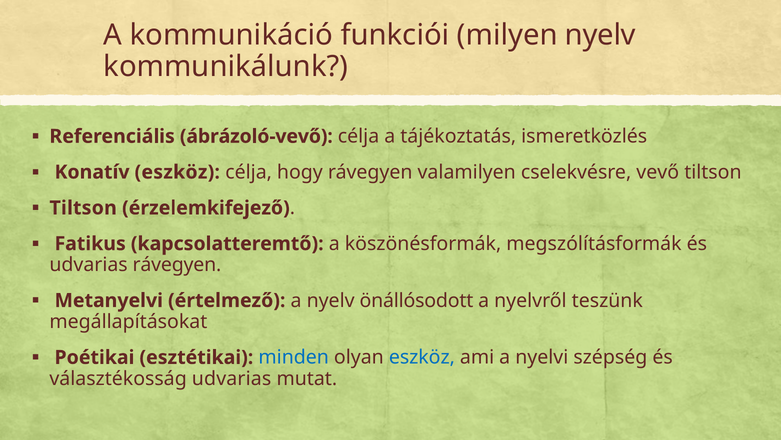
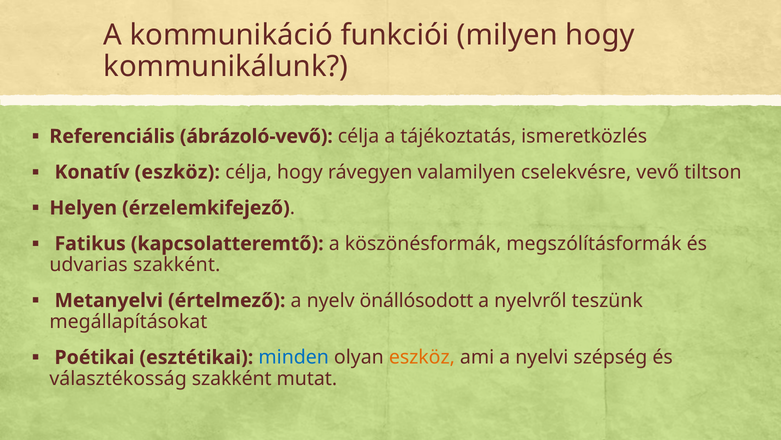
milyen nyelv: nyelv -> hogy
Tiltson at (83, 208): Tiltson -> Helyen
udvarias rávegyen: rávegyen -> szakként
eszköz at (422, 357) colour: blue -> orange
választékosság udvarias: udvarias -> szakként
